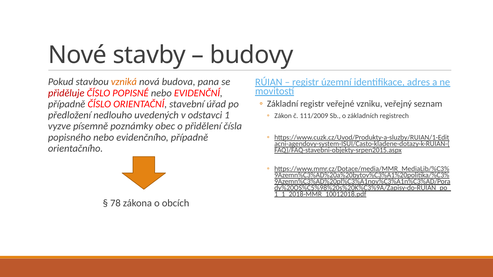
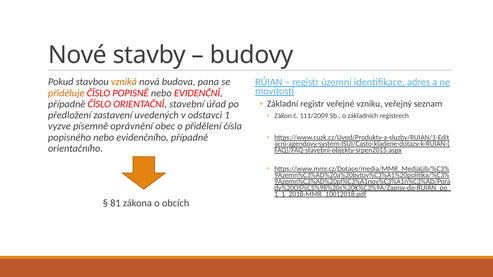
přiděluje colour: red -> orange
nedlouho: nedlouho -> zastavení
poznámky: poznámky -> oprávnění
78: 78 -> 81
